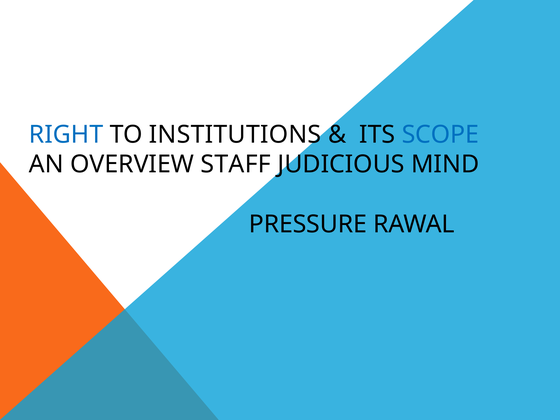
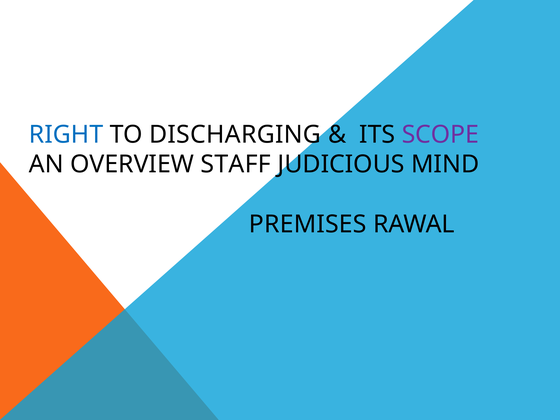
INSTITUTIONS: INSTITUTIONS -> DISCHARGING
SCOPE colour: blue -> purple
PRESSURE: PRESSURE -> PREMISES
